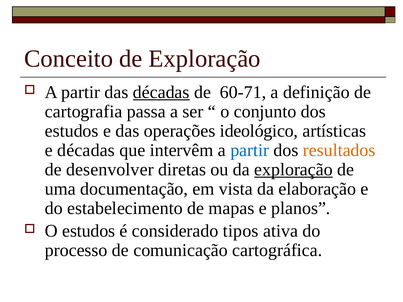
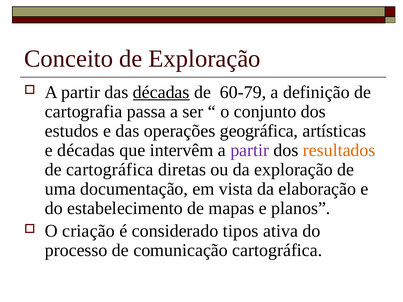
60-71: 60-71 -> 60-79
ideológico: ideológico -> geográfica
partir at (250, 150) colour: blue -> purple
de desenvolver: desenvolver -> cartográfica
exploração at (294, 170) underline: present -> none
O estudos: estudos -> criação
